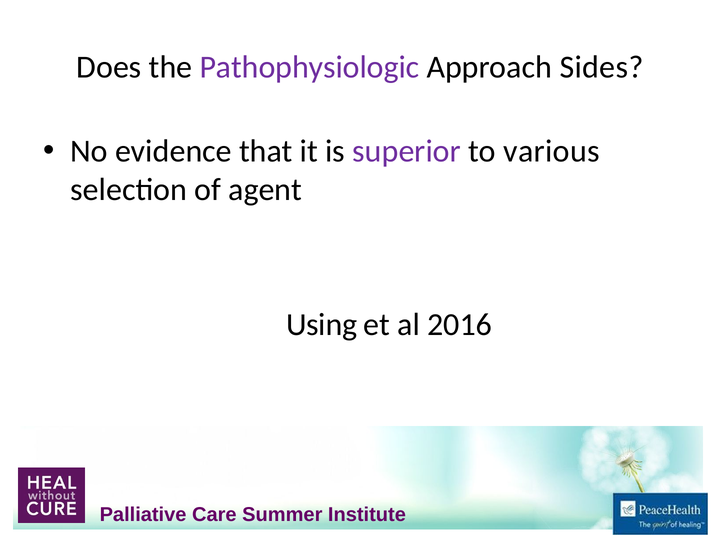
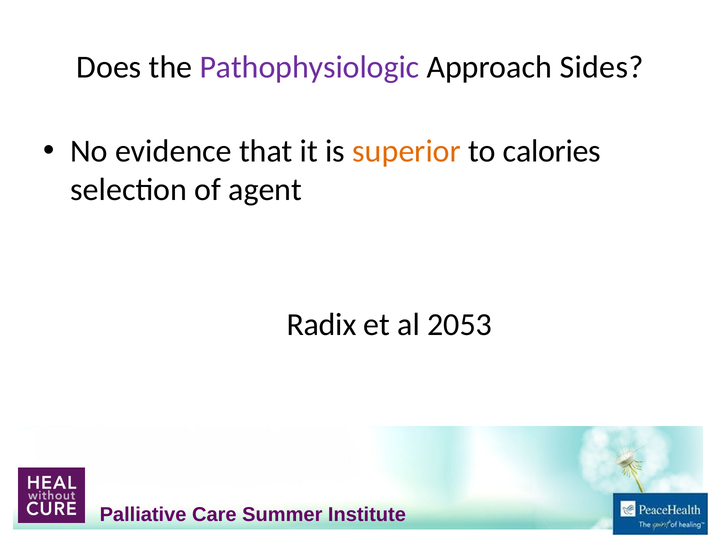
superior colour: purple -> orange
various: various -> calories
Using: Using -> Radix
2016: 2016 -> 2053
